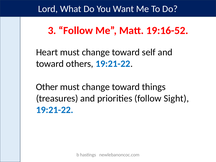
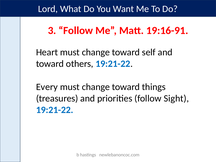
19:16-52: 19:16-52 -> 19:16-91
Other: Other -> Every
